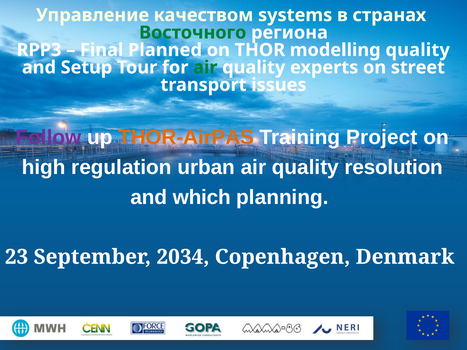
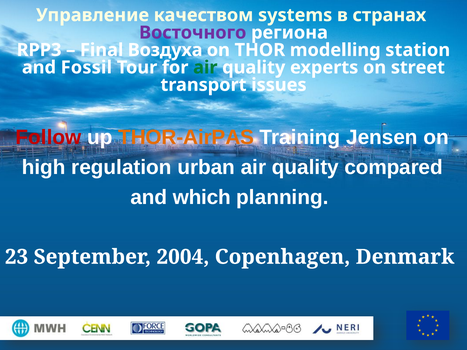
Восточного colour: green -> purple
Planned: Planned -> Воздуха
modelling quality: quality -> station
Setup: Setup -> Fossil
Follow colour: purple -> red
Project: Project -> Jensen
resolution: resolution -> compared
2034: 2034 -> 2004
